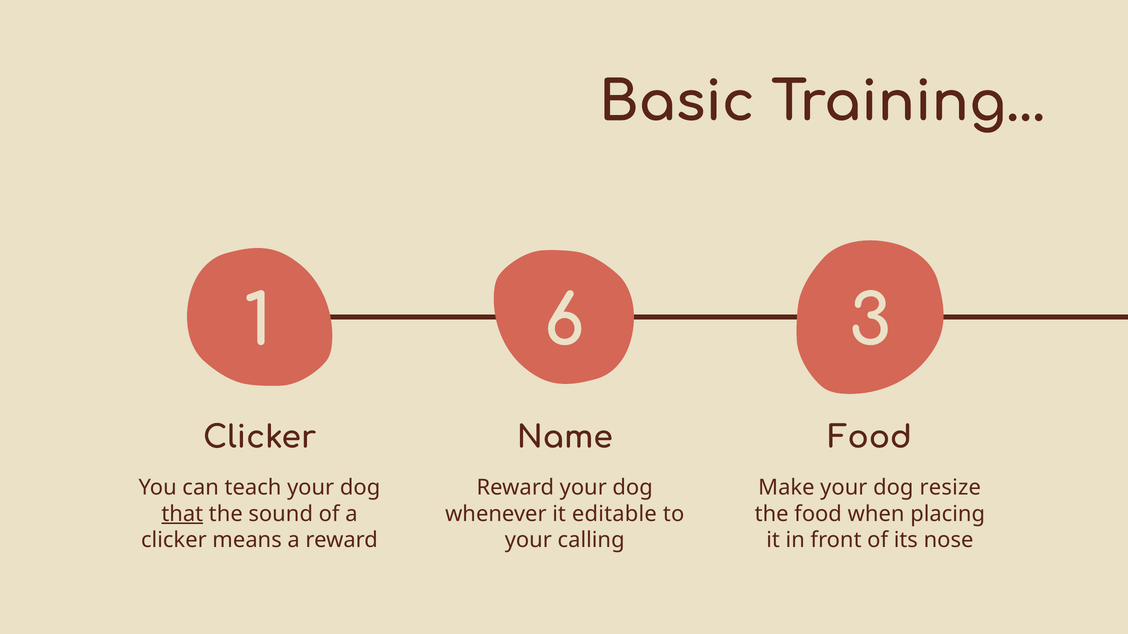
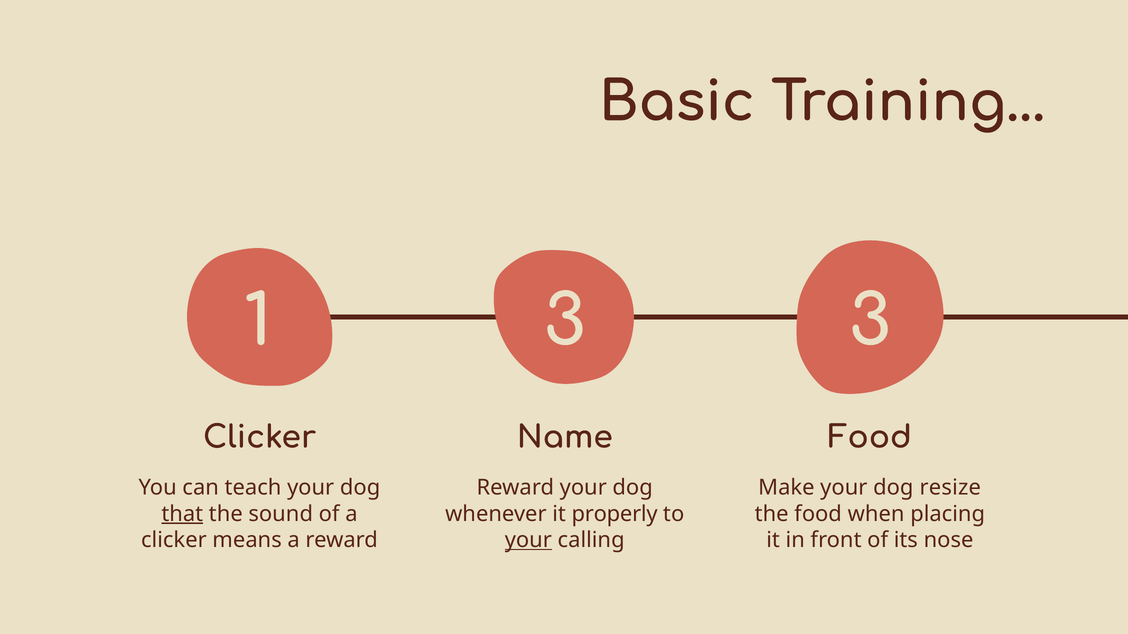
1 6: 6 -> 3
editable: editable -> properly
your at (528, 541) underline: none -> present
